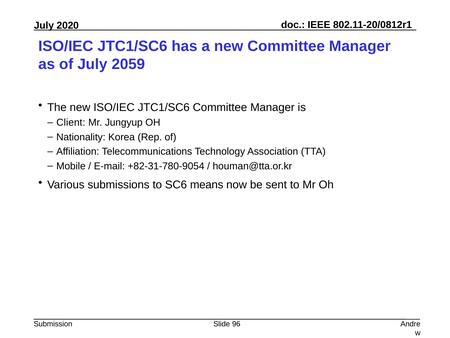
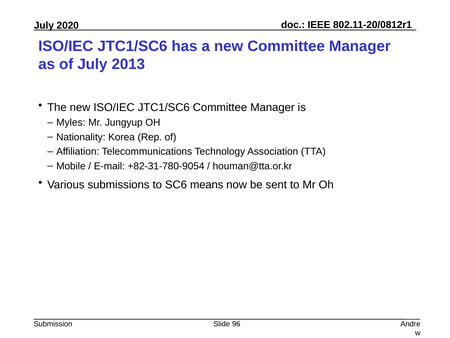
2059: 2059 -> 2013
Client at (71, 122): Client -> Myles
